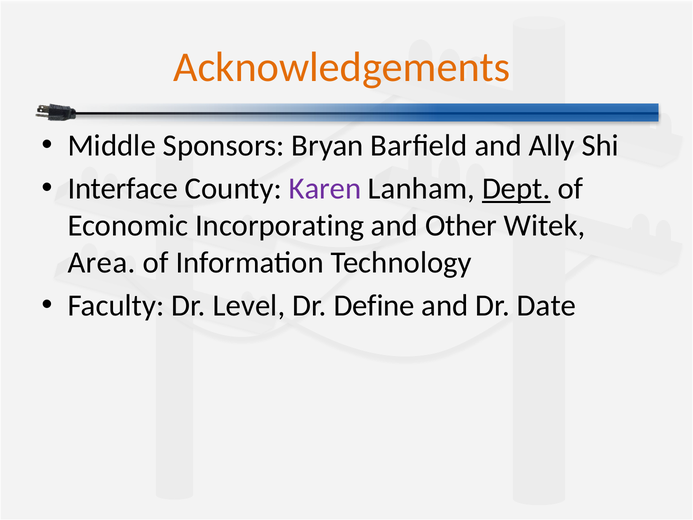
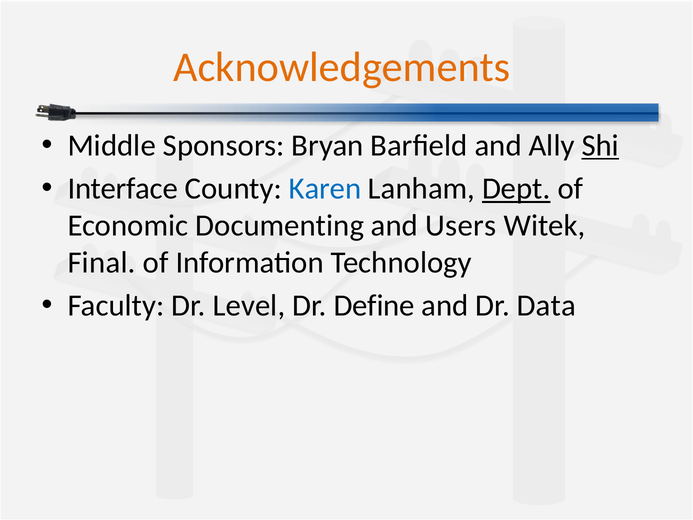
Shi underline: none -> present
Karen colour: purple -> blue
Incorporating: Incorporating -> Documenting
Other: Other -> Users
Area: Area -> Final
Date: Date -> Data
